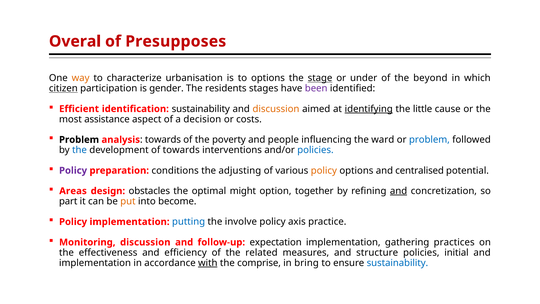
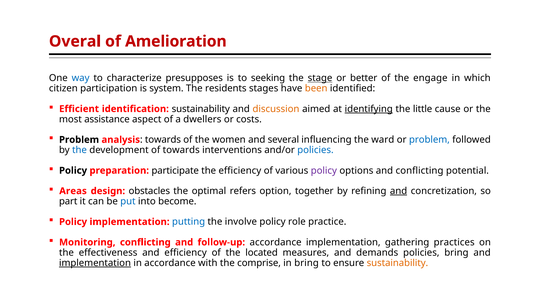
Presupposes: Presupposes -> Amelioration
way colour: orange -> blue
urbanisation: urbanisation -> presupposes
to options: options -> seeking
under: under -> better
beyond: beyond -> engage
citizen underline: present -> none
gender: gender -> system
been colour: purple -> orange
decision: decision -> dwellers
poverty: poverty -> women
people: people -> several
Policy at (73, 170) colour: purple -> black
conditions: conditions -> participate
the adjusting: adjusting -> efficiency
policy at (324, 170) colour: orange -> purple
and centralised: centralised -> conflicting
might: might -> refers
put colour: orange -> blue
axis: axis -> role
Monitoring discussion: discussion -> conflicting
follow-up expectation: expectation -> accordance
related: related -> located
structure: structure -> demands
policies initial: initial -> bring
implementation at (95, 263) underline: none -> present
with underline: present -> none
sustainability at (397, 263) colour: blue -> orange
